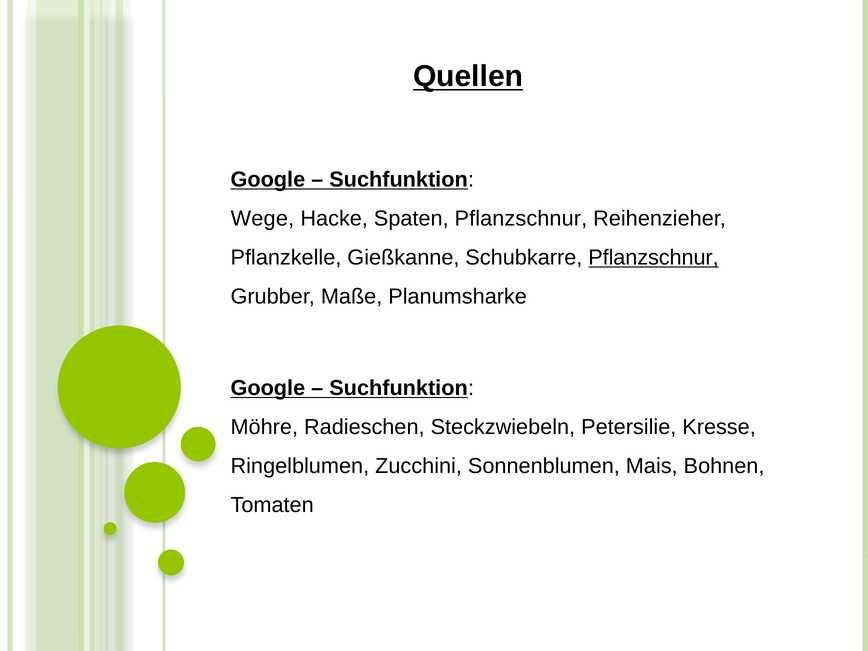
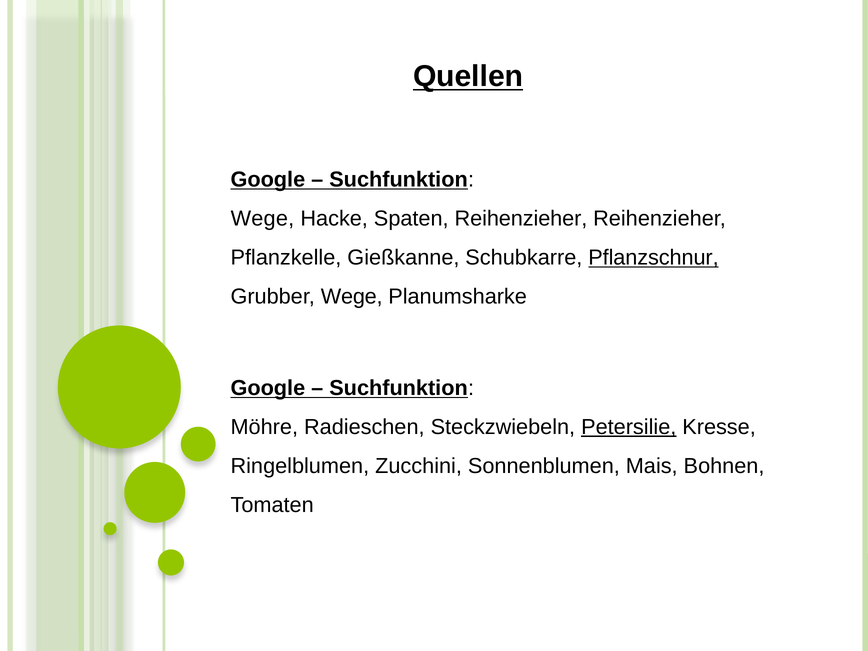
Spaten Pflanzschnur: Pflanzschnur -> Reihenzieher
Grubber Maße: Maße -> Wege
Petersilie underline: none -> present
